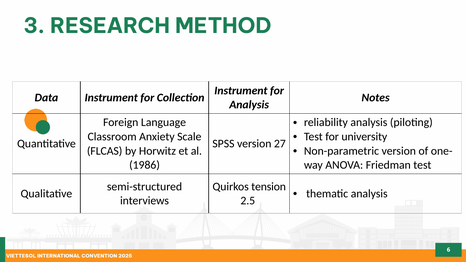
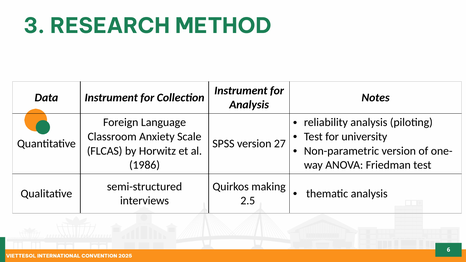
tension: tension -> making
